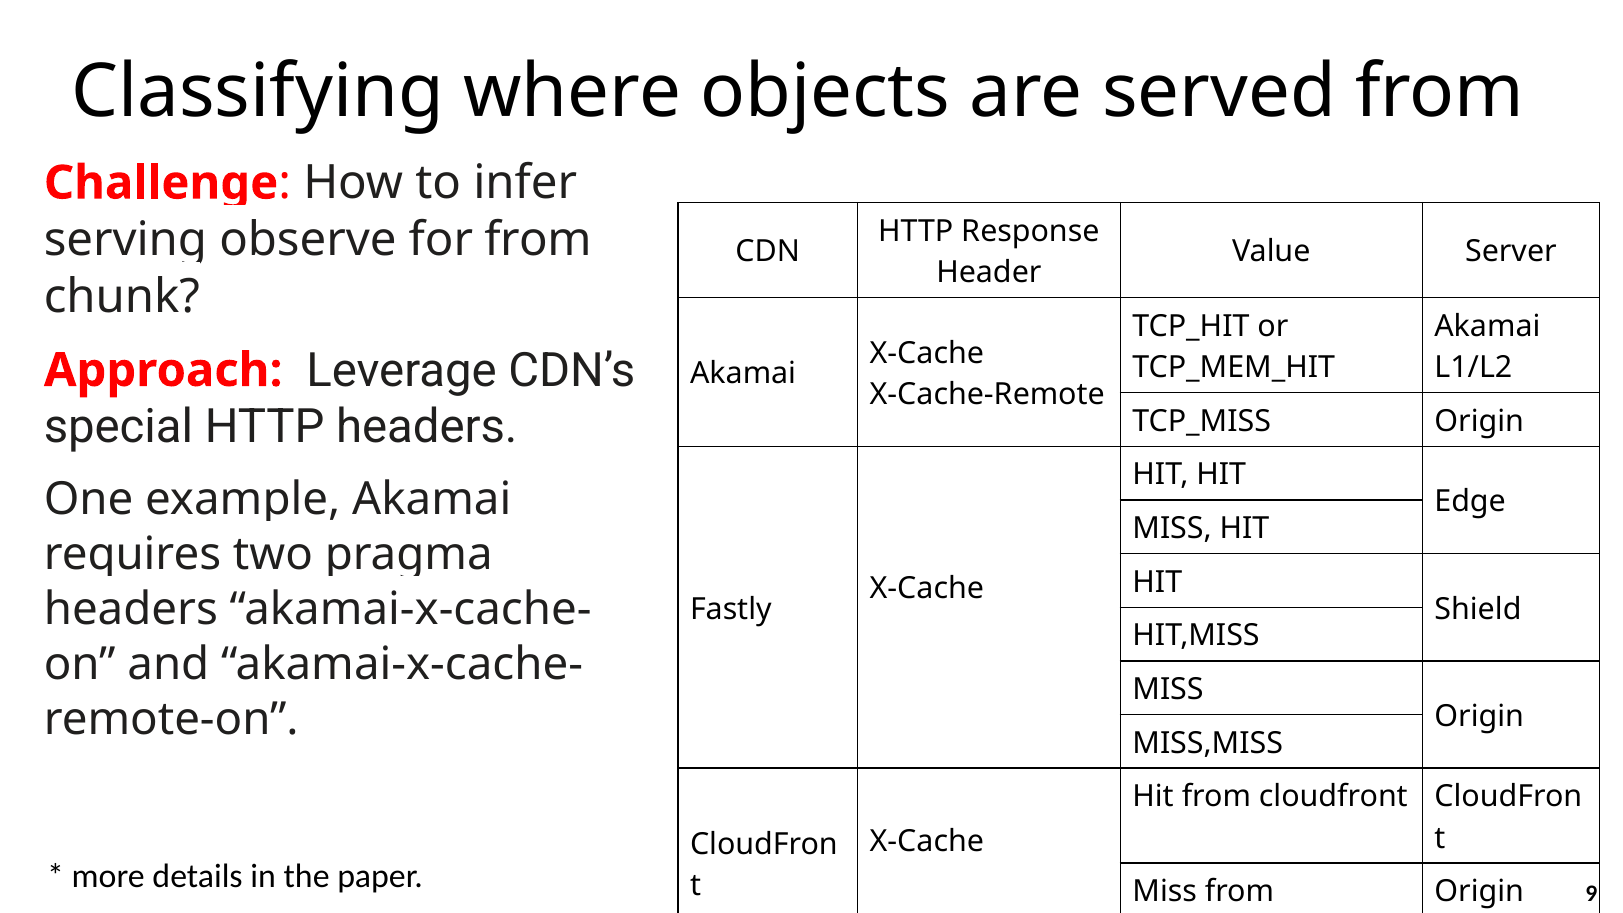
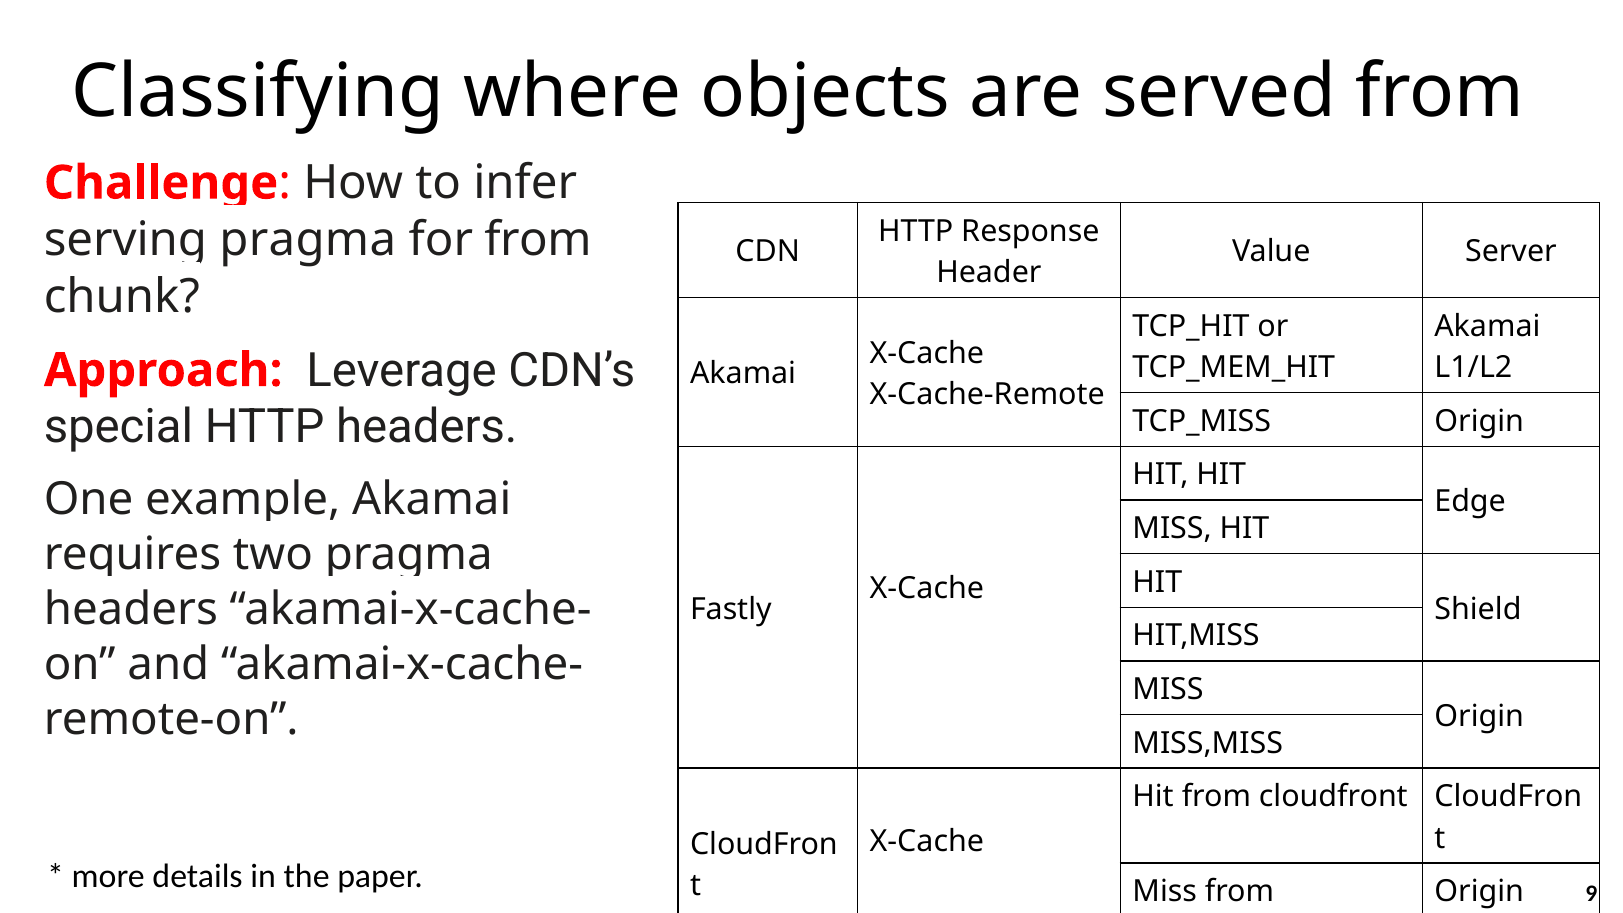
observe at (308, 240): observe -> pragma
